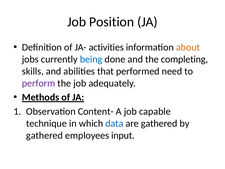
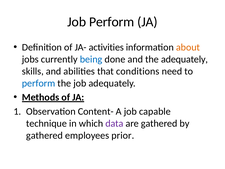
Job Position: Position -> Perform
the completing: completing -> adequately
performed: performed -> conditions
perform at (39, 83) colour: purple -> blue
data colour: blue -> purple
input: input -> prior
